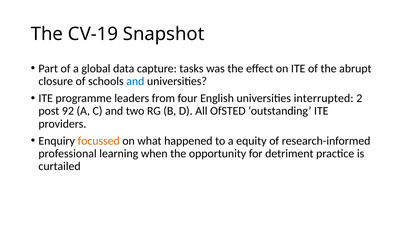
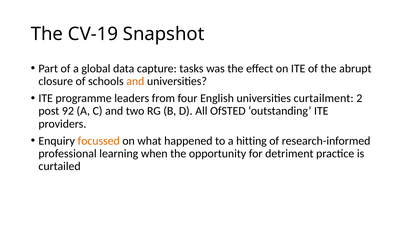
and at (135, 81) colour: blue -> orange
interrupted: interrupted -> curtailment
equity: equity -> hitting
